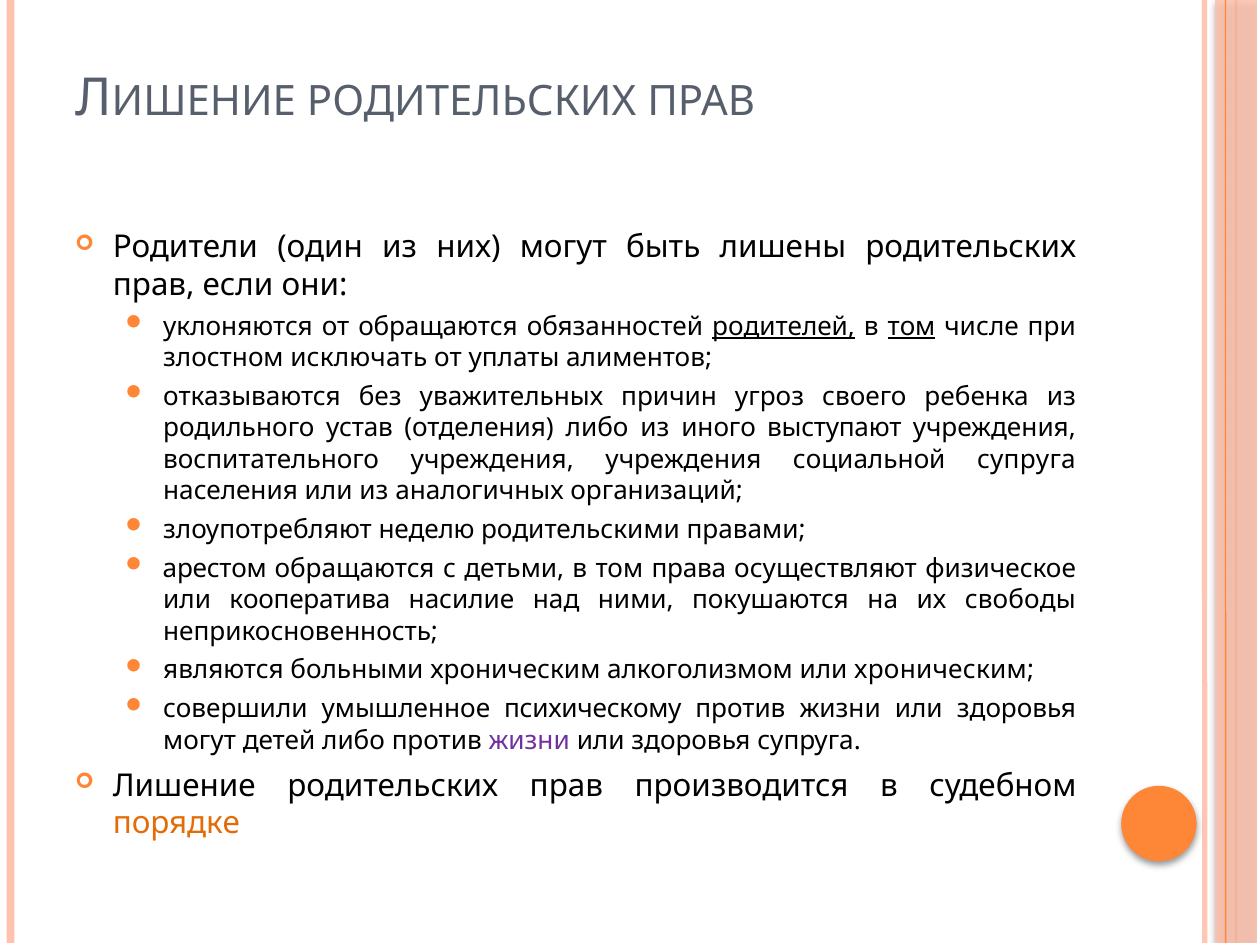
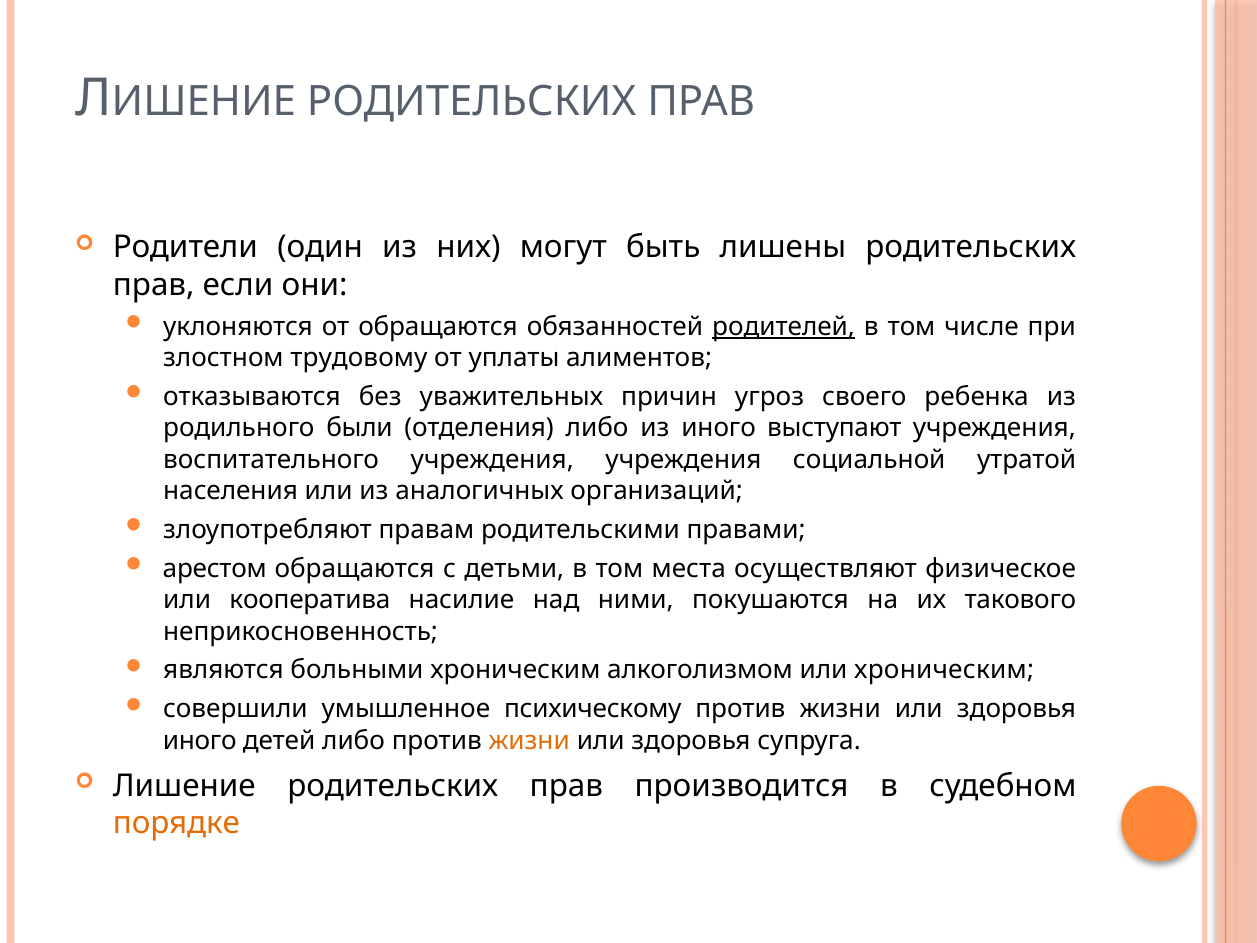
том at (912, 326) underline: present -> none
исключать: исключать -> трудовому
устав: устав -> были
социальной супруга: супруга -> утратой
неделю: неделю -> правам
права: права -> места
свободы: свободы -> такового
могут at (200, 740): могут -> иного
жизни at (529, 740) colour: purple -> orange
